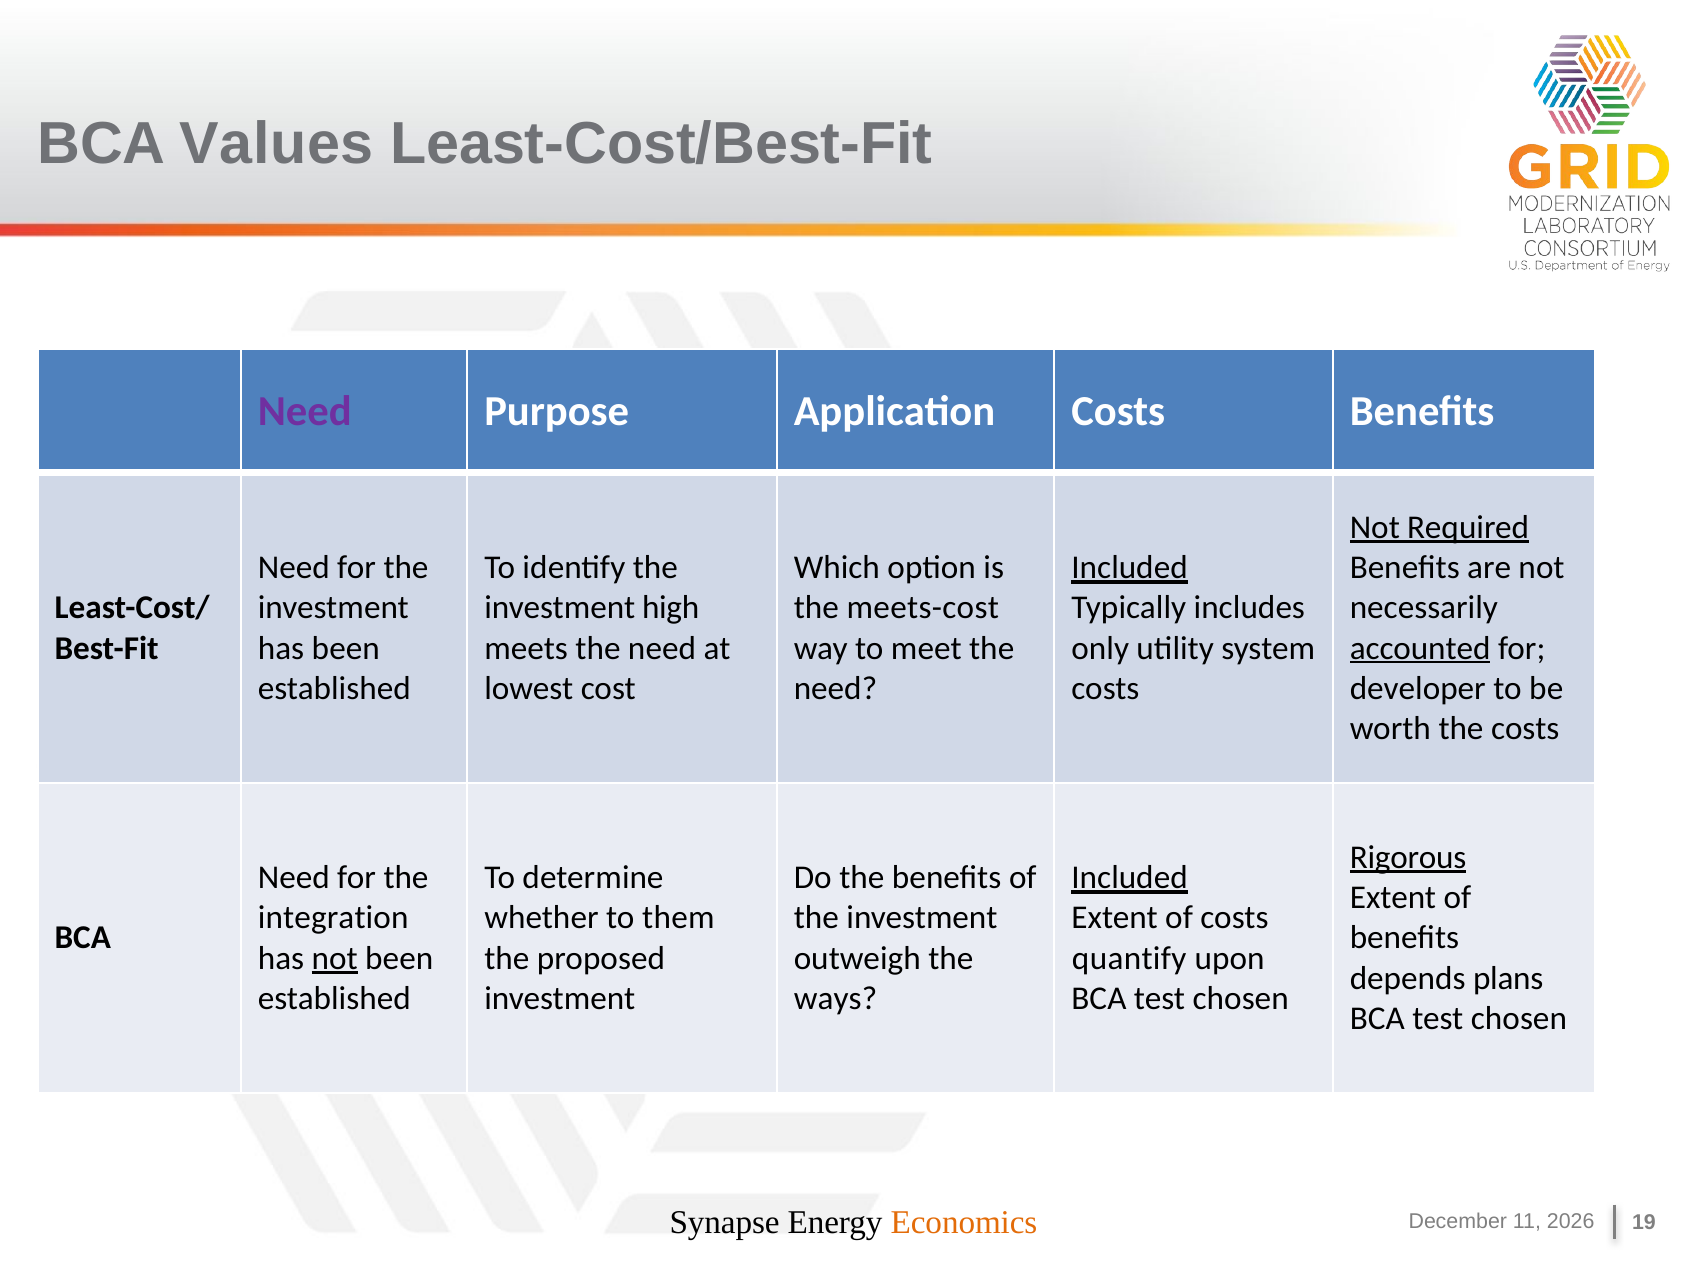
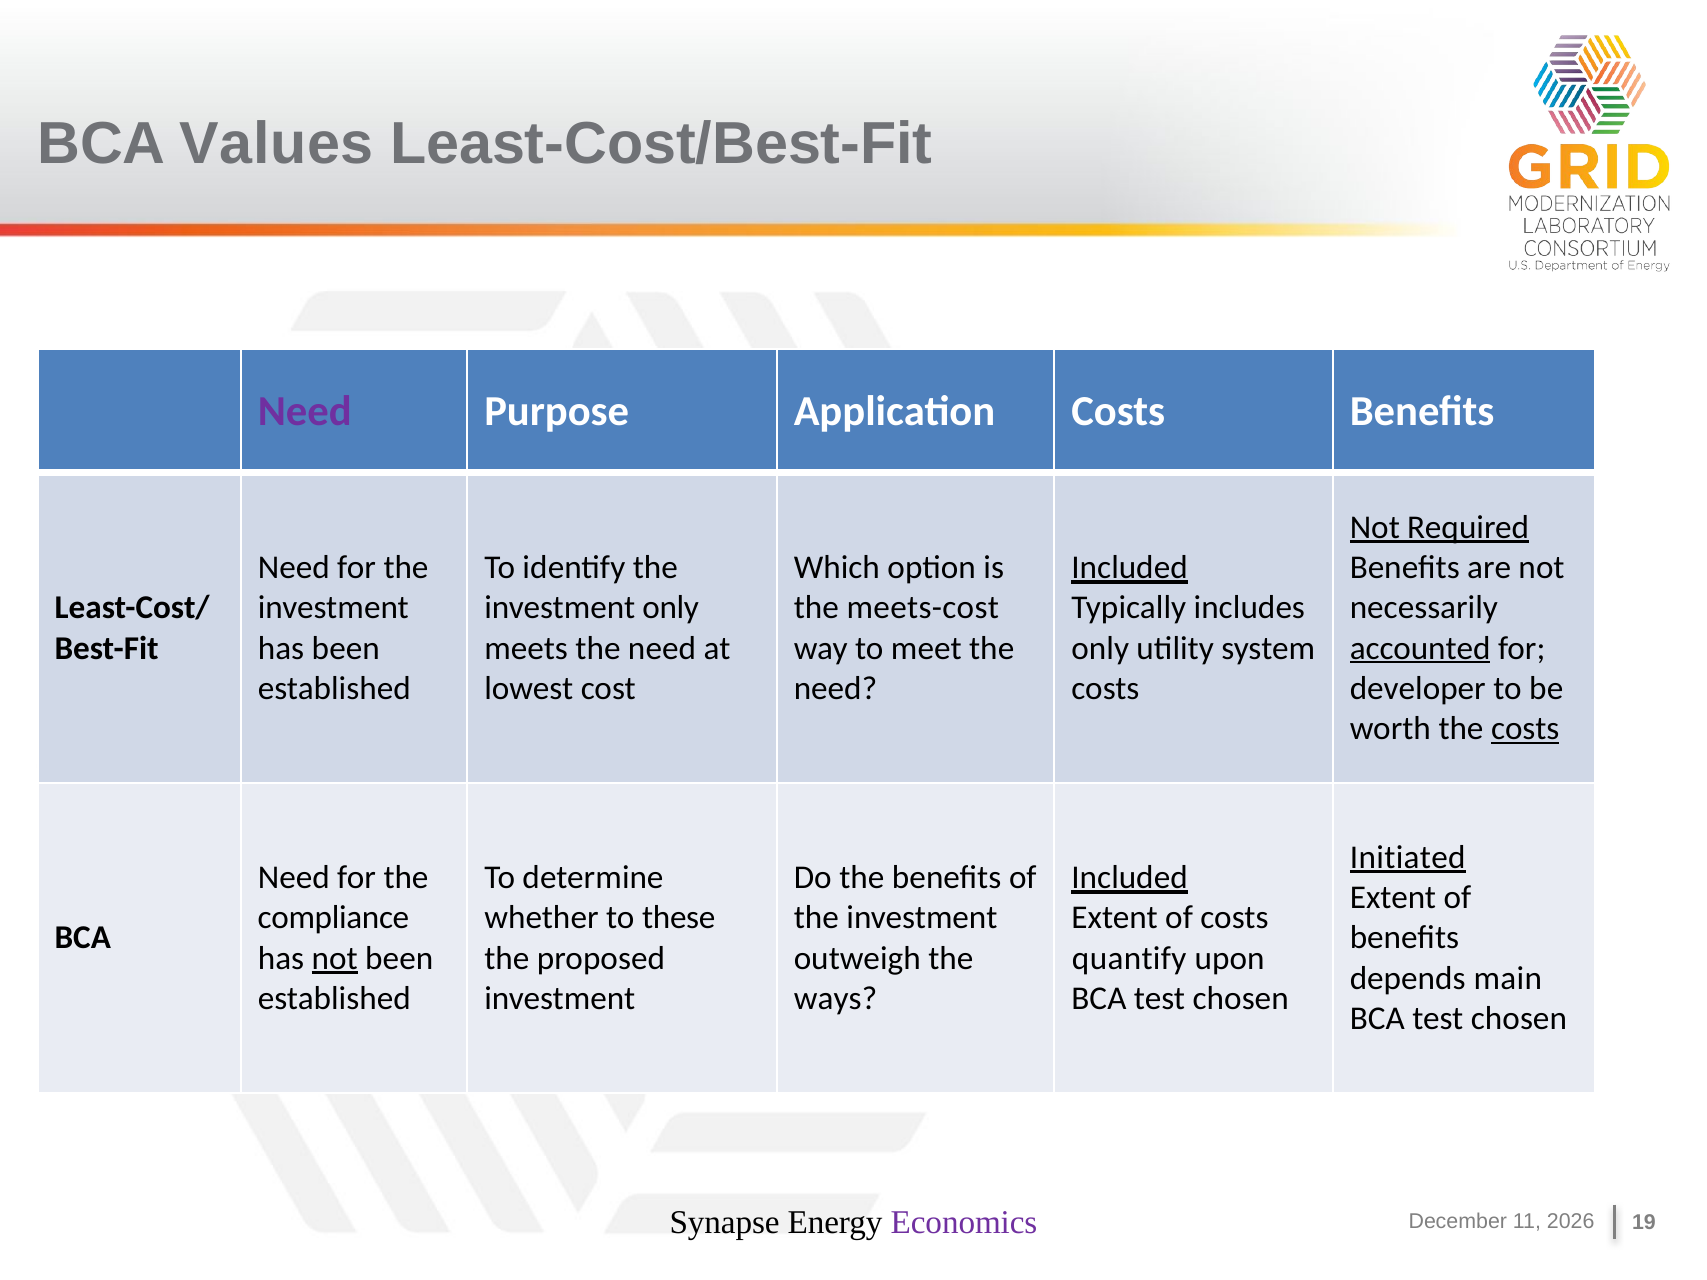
investment high: high -> only
costs at (1525, 729) underline: none -> present
Rigorous: Rigorous -> Initiated
integration: integration -> compliance
them: them -> these
plans: plans -> main
Economics colour: orange -> purple
